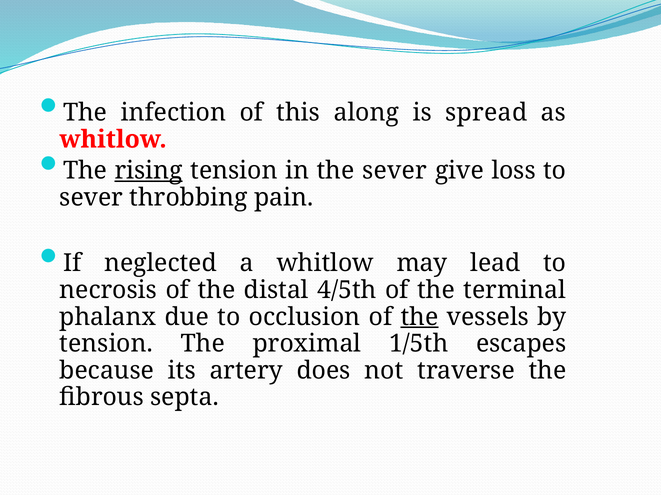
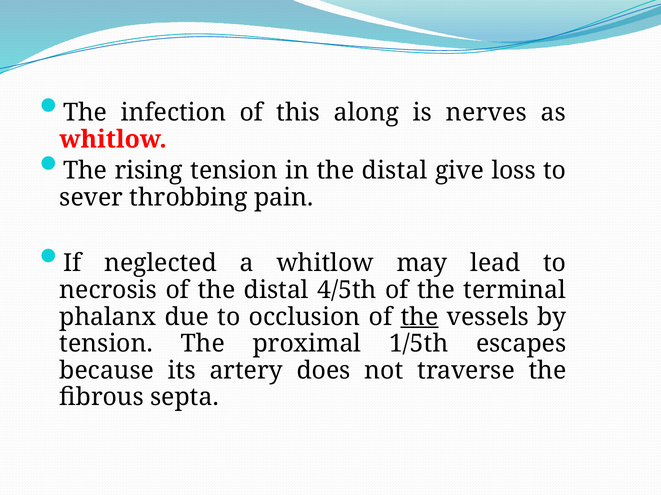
spread: spread -> nerves
rising underline: present -> none
in the sever: sever -> distal
